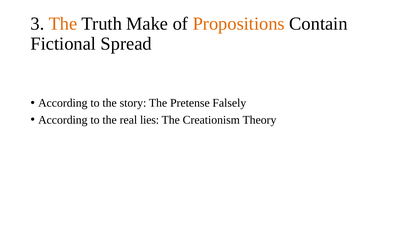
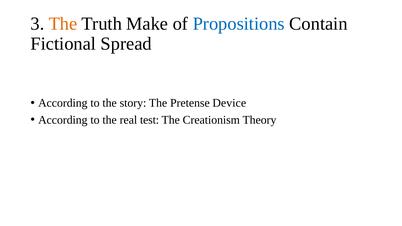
Propositions colour: orange -> blue
Falsely: Falsely -> Device
lies: lies -> test
